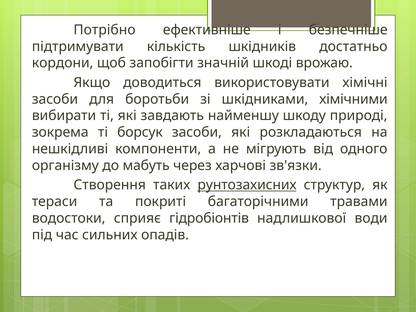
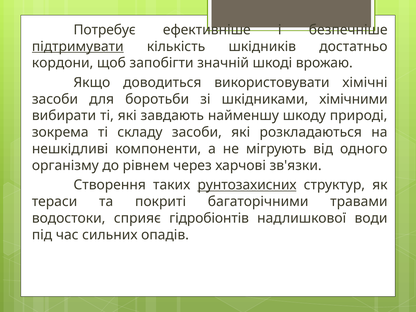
Потрібно: Потрібно -> Потребує
підтримувати underline: none -> present
борсук: борсук -> складу
мабуть: мабуть -> рівнем
